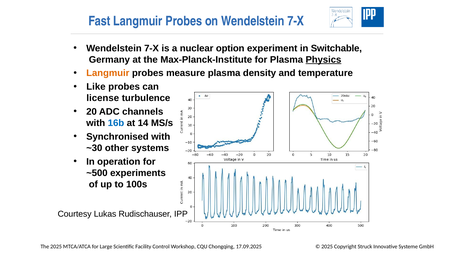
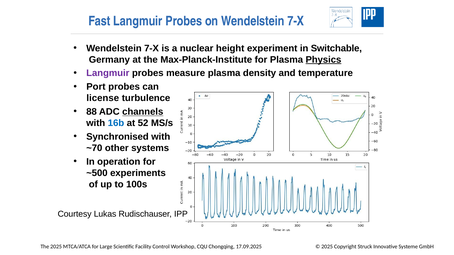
option: option -> height
Langmuir at (108, 73) colour: orange -> purple
Like: Like -> Port
20: 20 -> 88
channels underline: none -> present
14: 14 -> 52
~30: ~30 -> ~70
